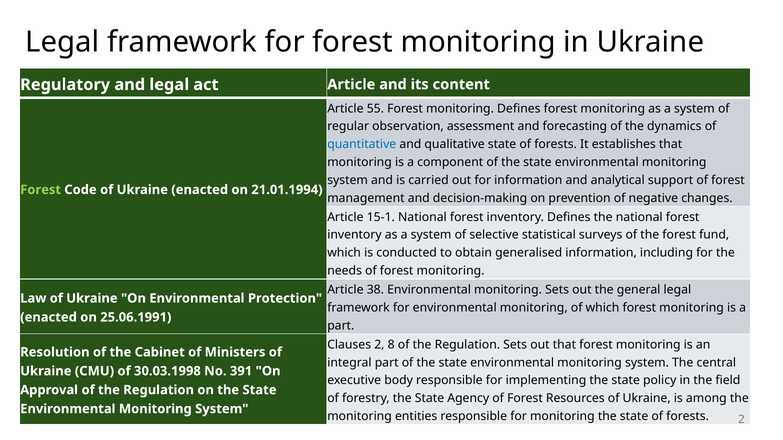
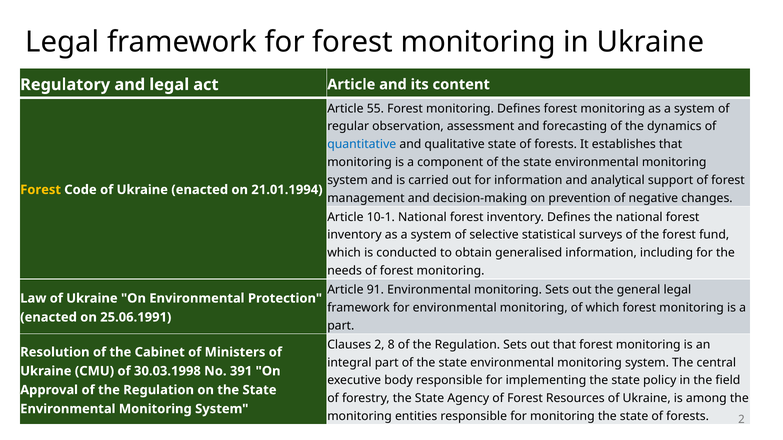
Forest at (41, 190) colour: light green -> yellow
15-1: 15-1 -> 10-1
38: 38 -> 91
